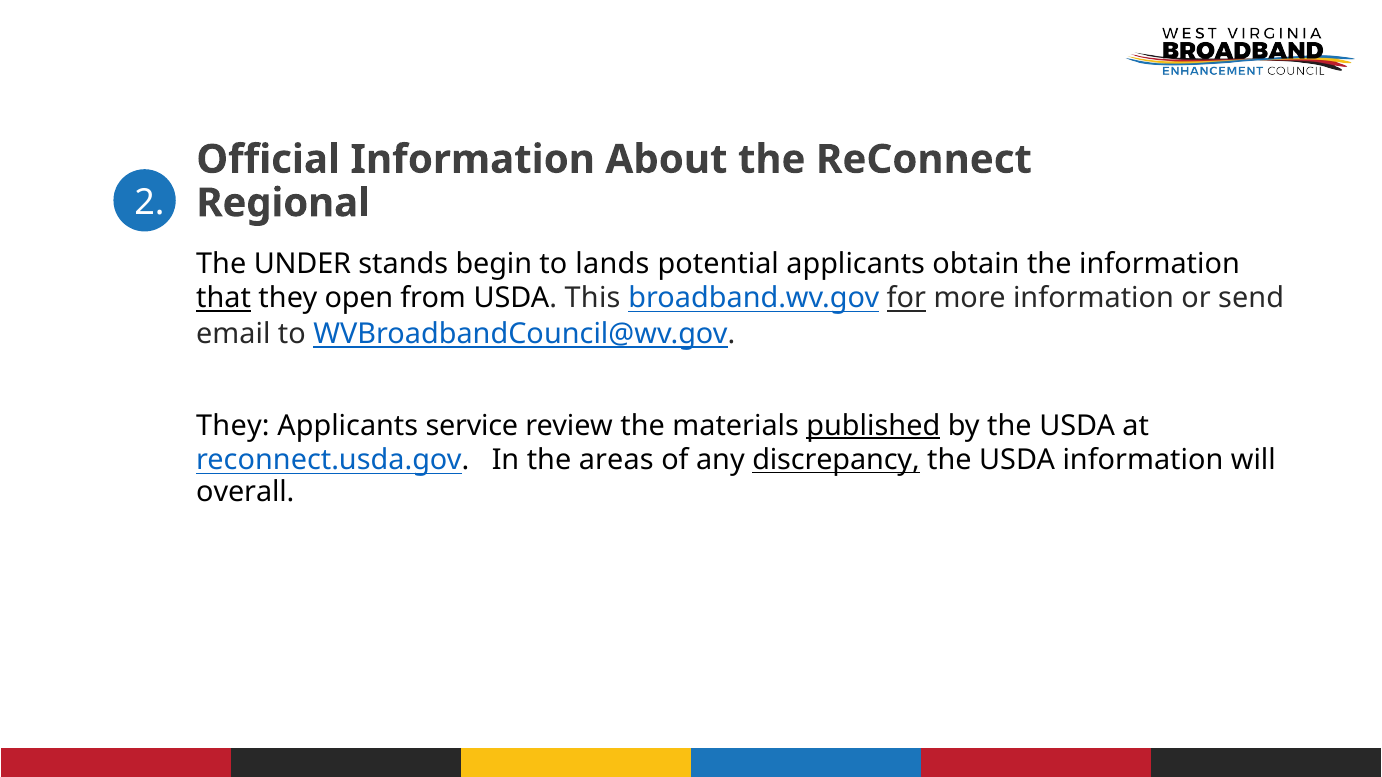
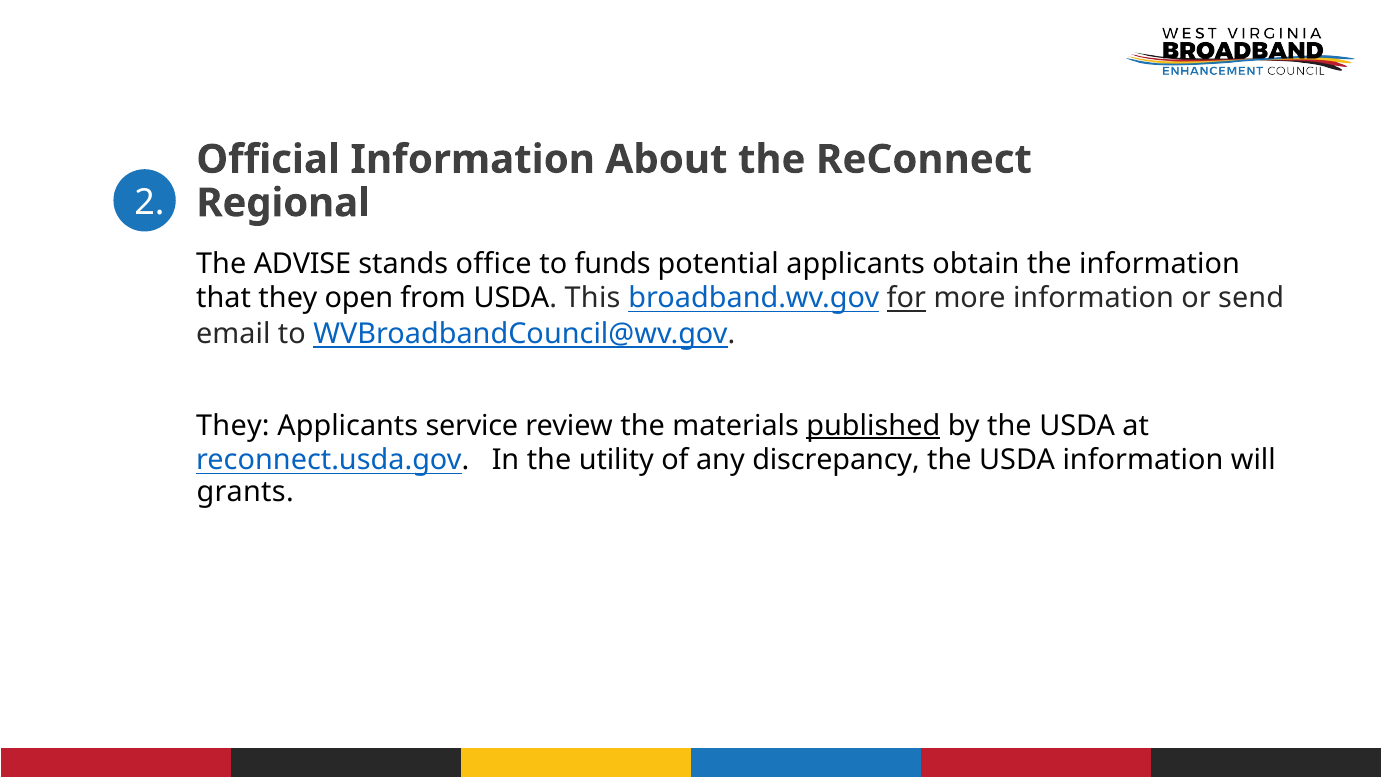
UNDER: UNDER -> ADVISE
begin: begin -> office
lands: lands -> funds
that underline: present -> none
areas: areas -> utility
discrepancy underline: present -> none
overall: overall -> grants
